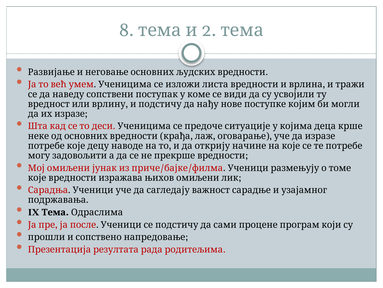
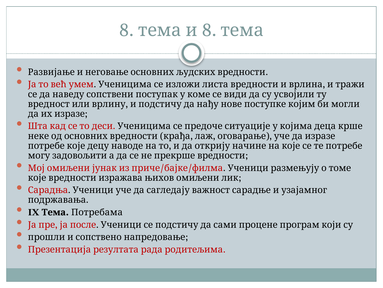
8 2: 2 -> 8
Одраслима: Одраслима -> Потребама
